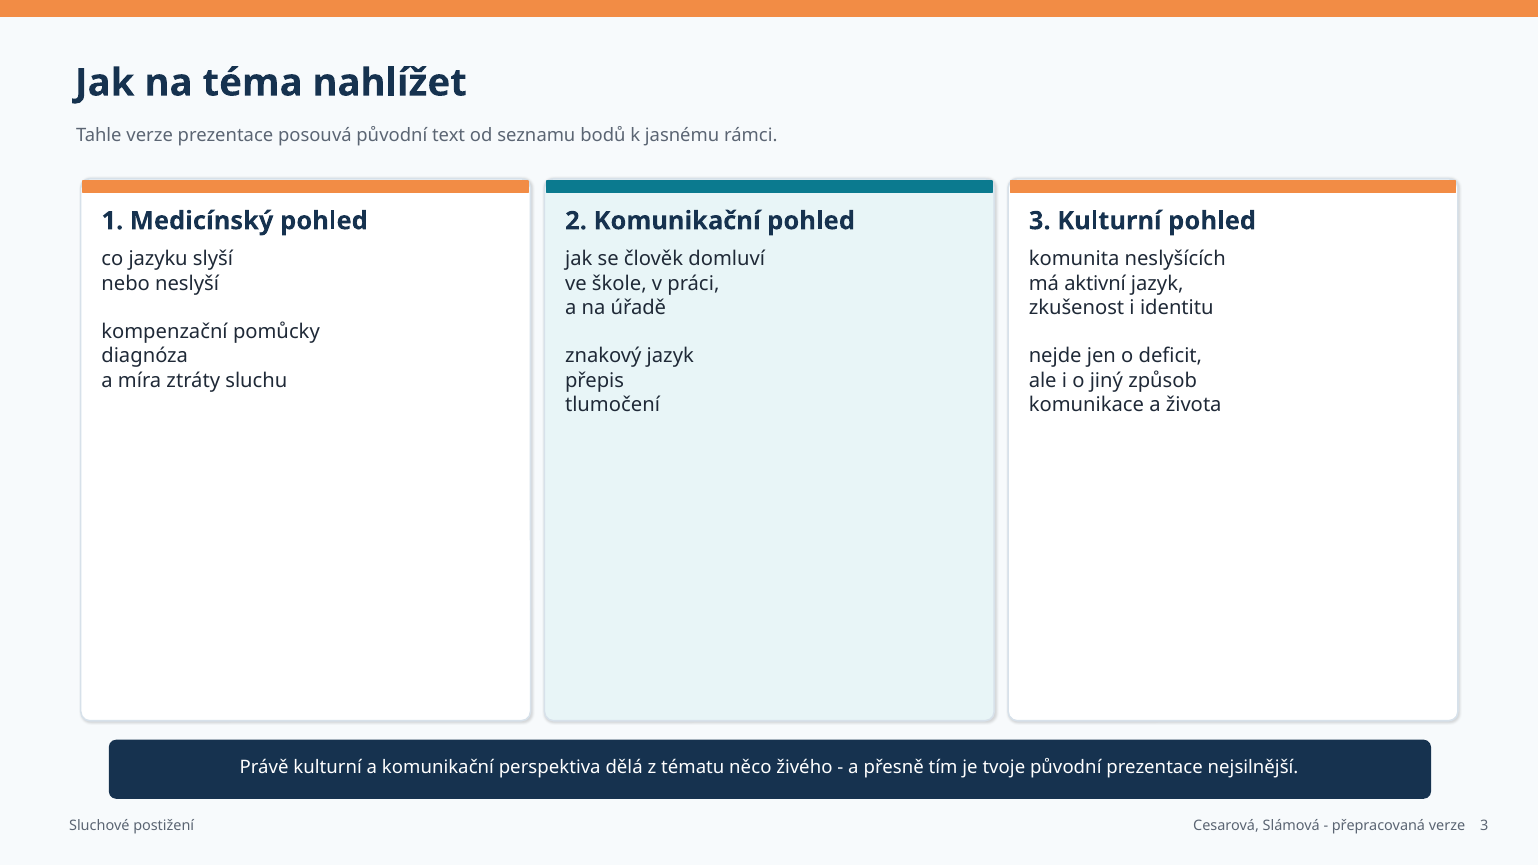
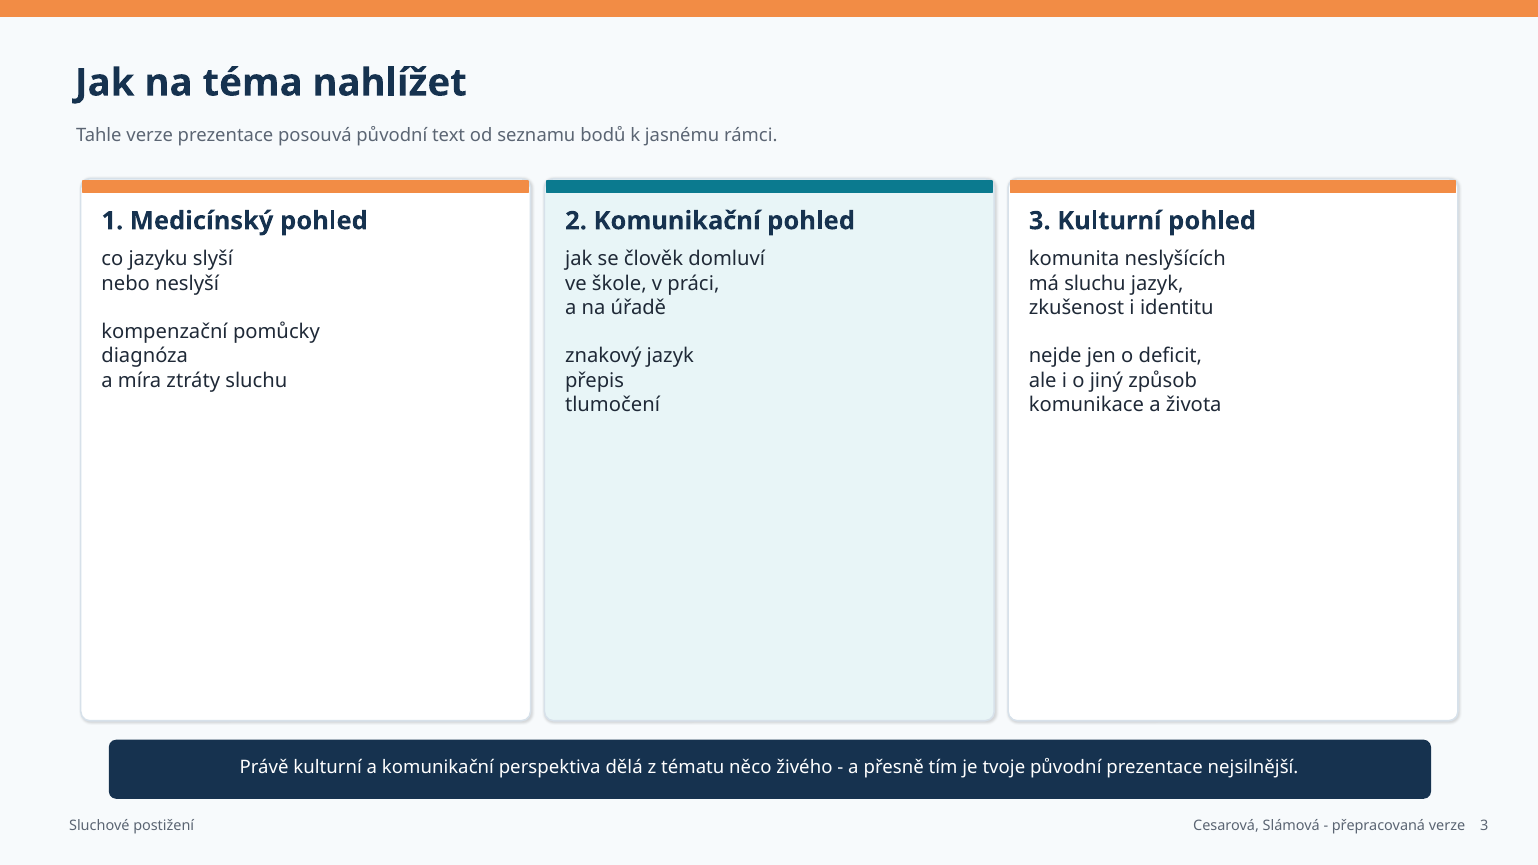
má aktivní: aktivní -> sluchu
